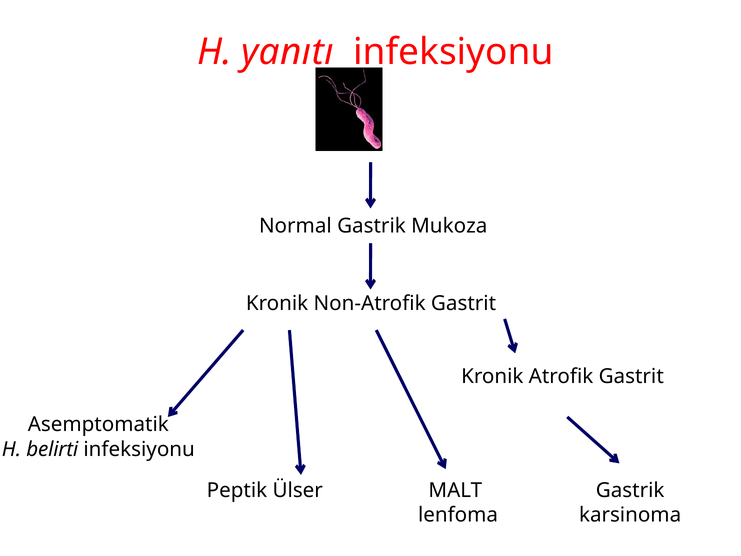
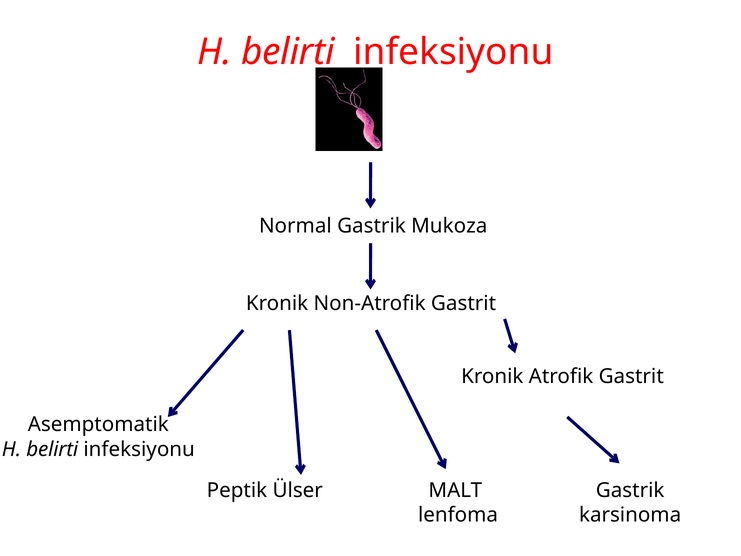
yanıtı at (288, 52): yanıtı -> belirti
